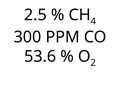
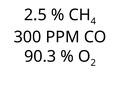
53.6: 53.6 -> 90.3
